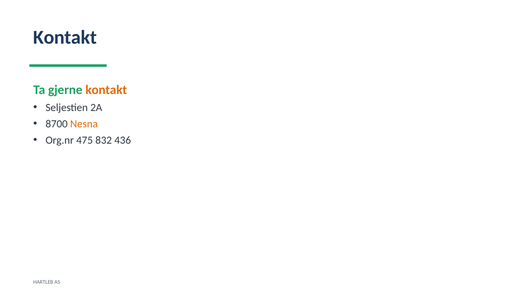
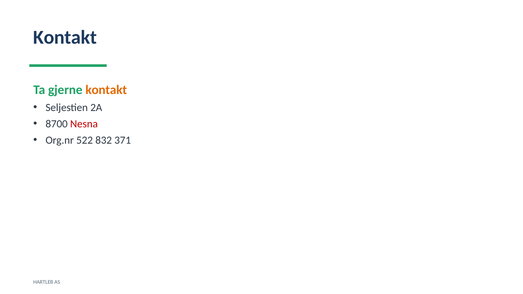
Nesna colour: orange -> red
475: 475 -> 522
436: 436 -> 371
